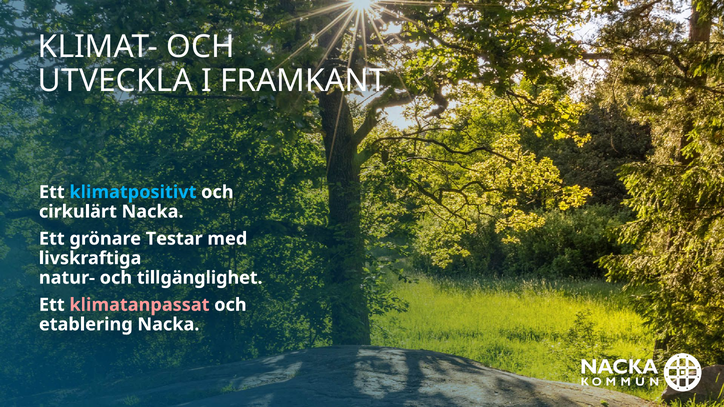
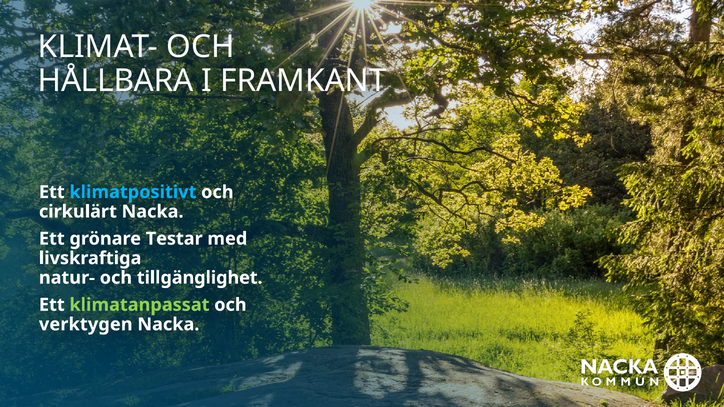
UTVECKLA: UTVECKLA -> HÅLLBARA
klimatanpassat colour: pink -> light green
etablering: etablering -> verktygen
